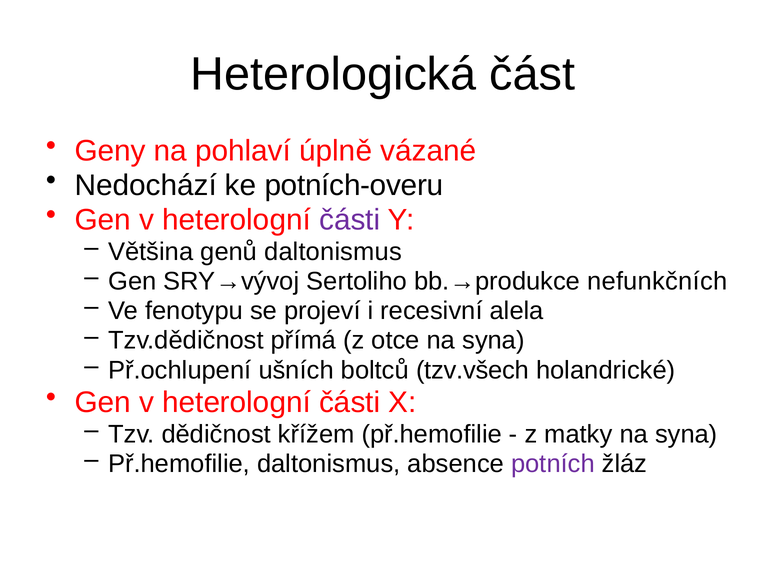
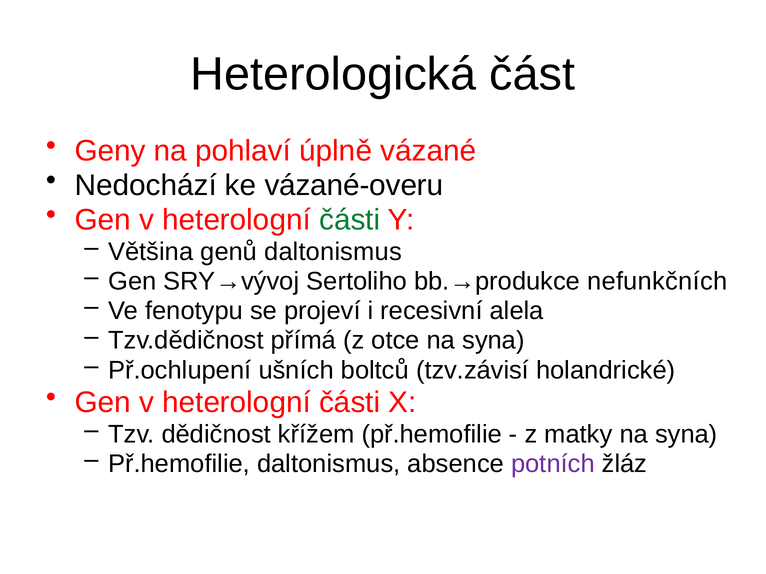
potních-overu: potních-overu -> vázané-overu
části at (350, 220) colour: purple -> green
tzv.všech: tzv.všech -> tzv.závisí
